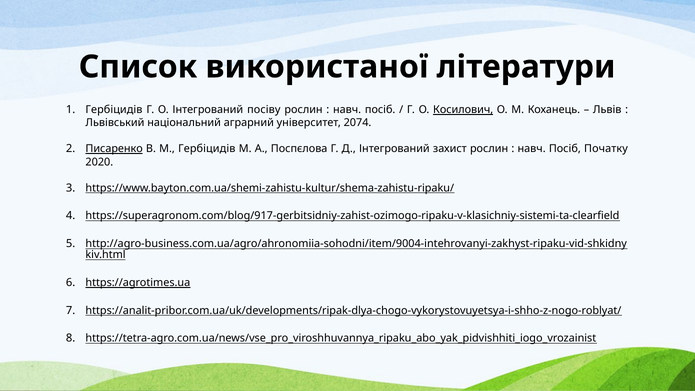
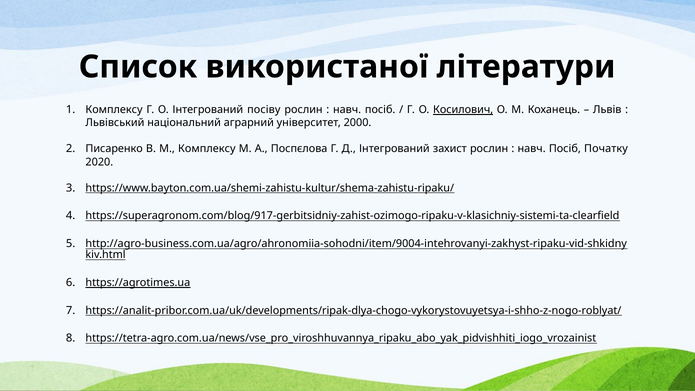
Гербіцидів at (114, 110): Гербіцидів -> Комплексу
2074: 2074 -> 2000
Писаренко underline: present -> none
М Гербіцидів: Гербіцидів -> Комплексу
